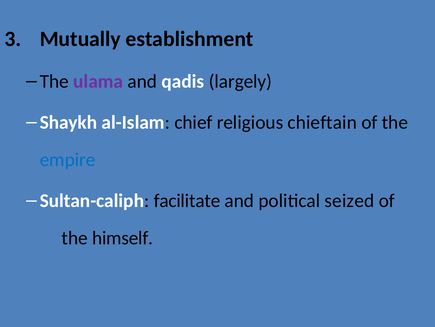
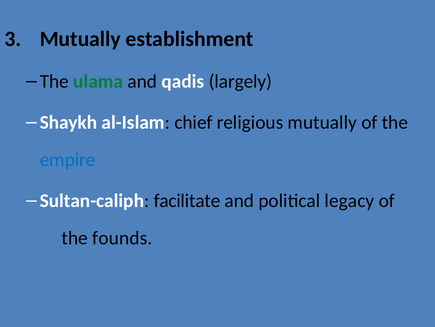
ulama colour: purple -> green
religious chieftain: chieftain -> mutually
seized: seized -> legacy
himself: himself -> founds
